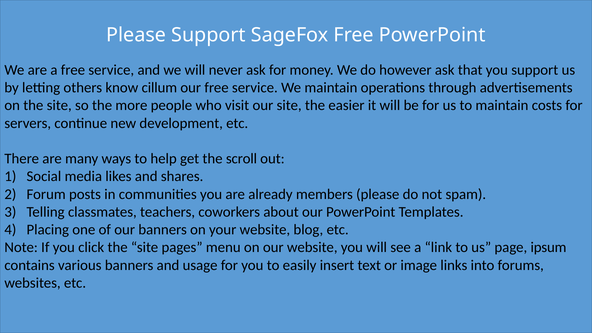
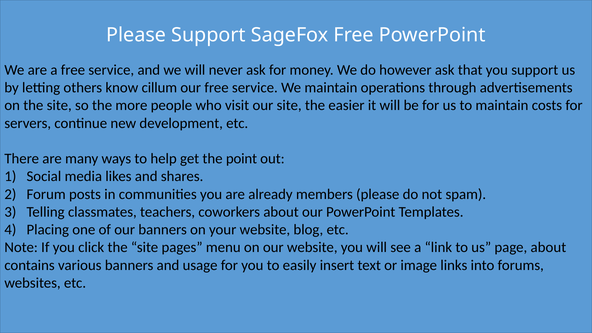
scroll: scroll -> point
page ipsum: ipsum -> about
